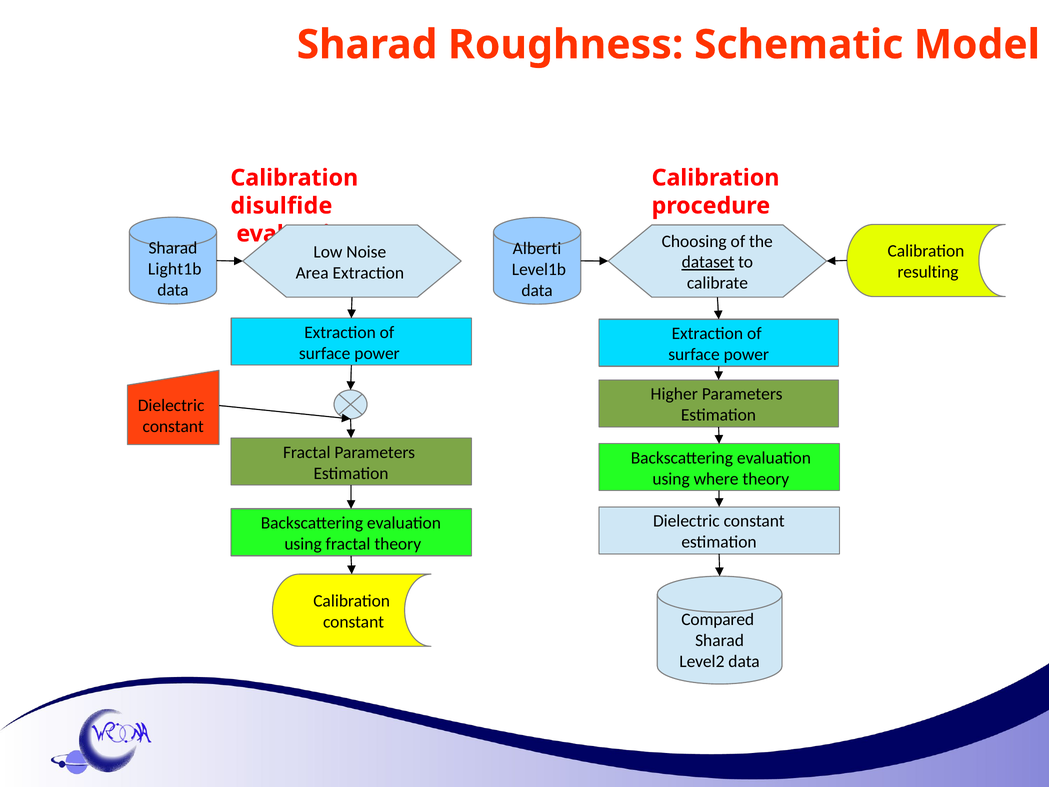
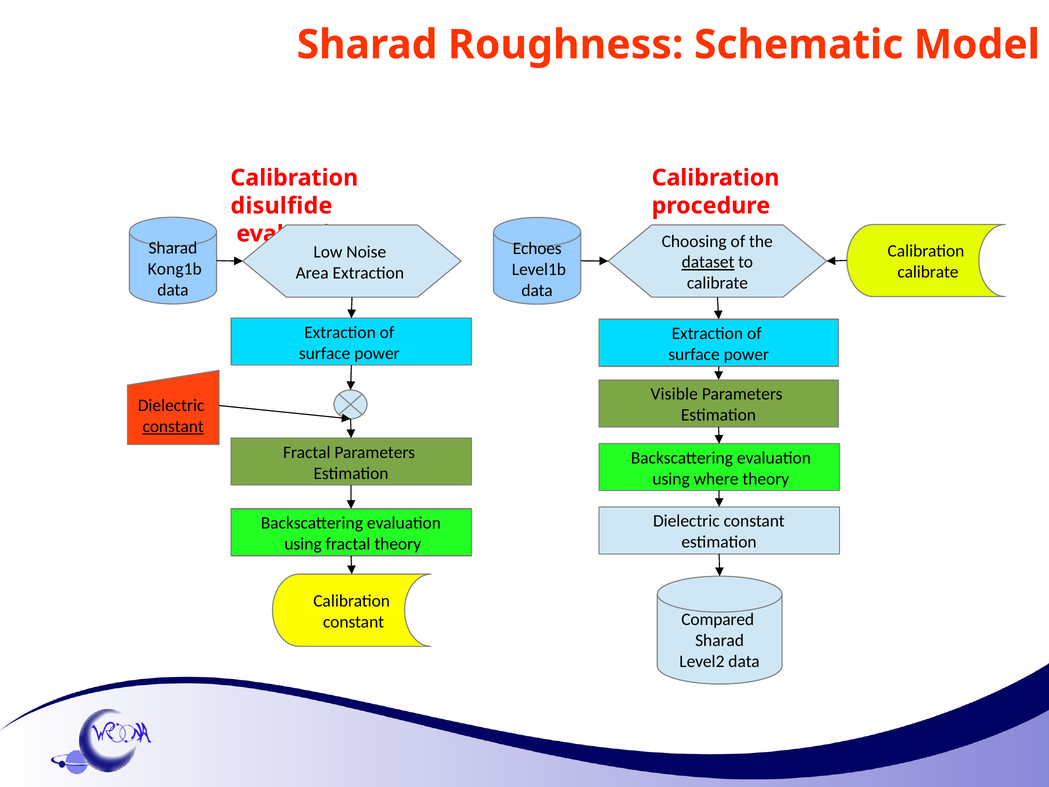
Alberti: Alberti -> Echoes
Light1b: Light1b -> Kong1b
resulting at (928, 272): resulting -> calibrate
Higher: Higher -> Visible
constant at (173, 426) underline: none -> present
